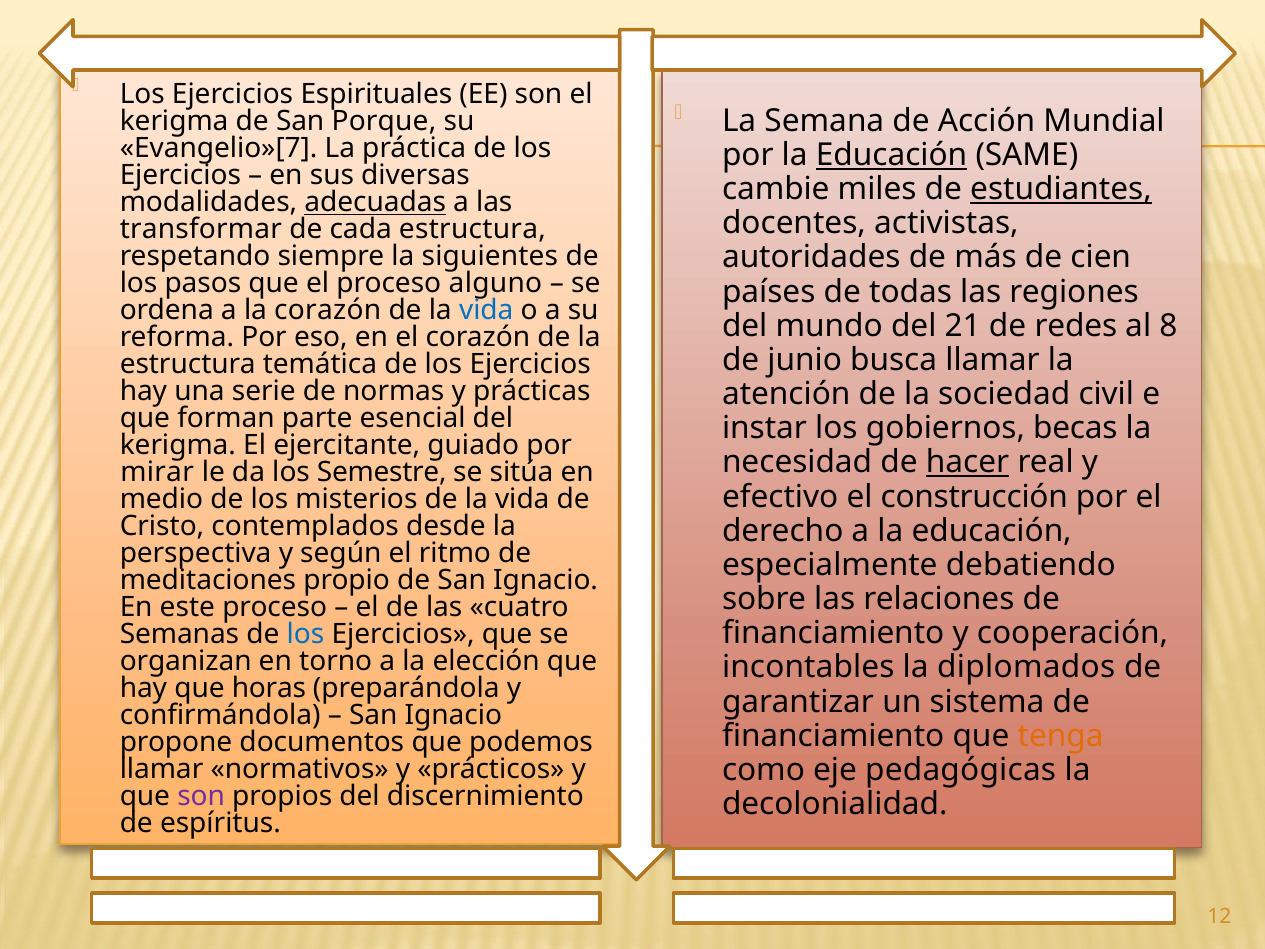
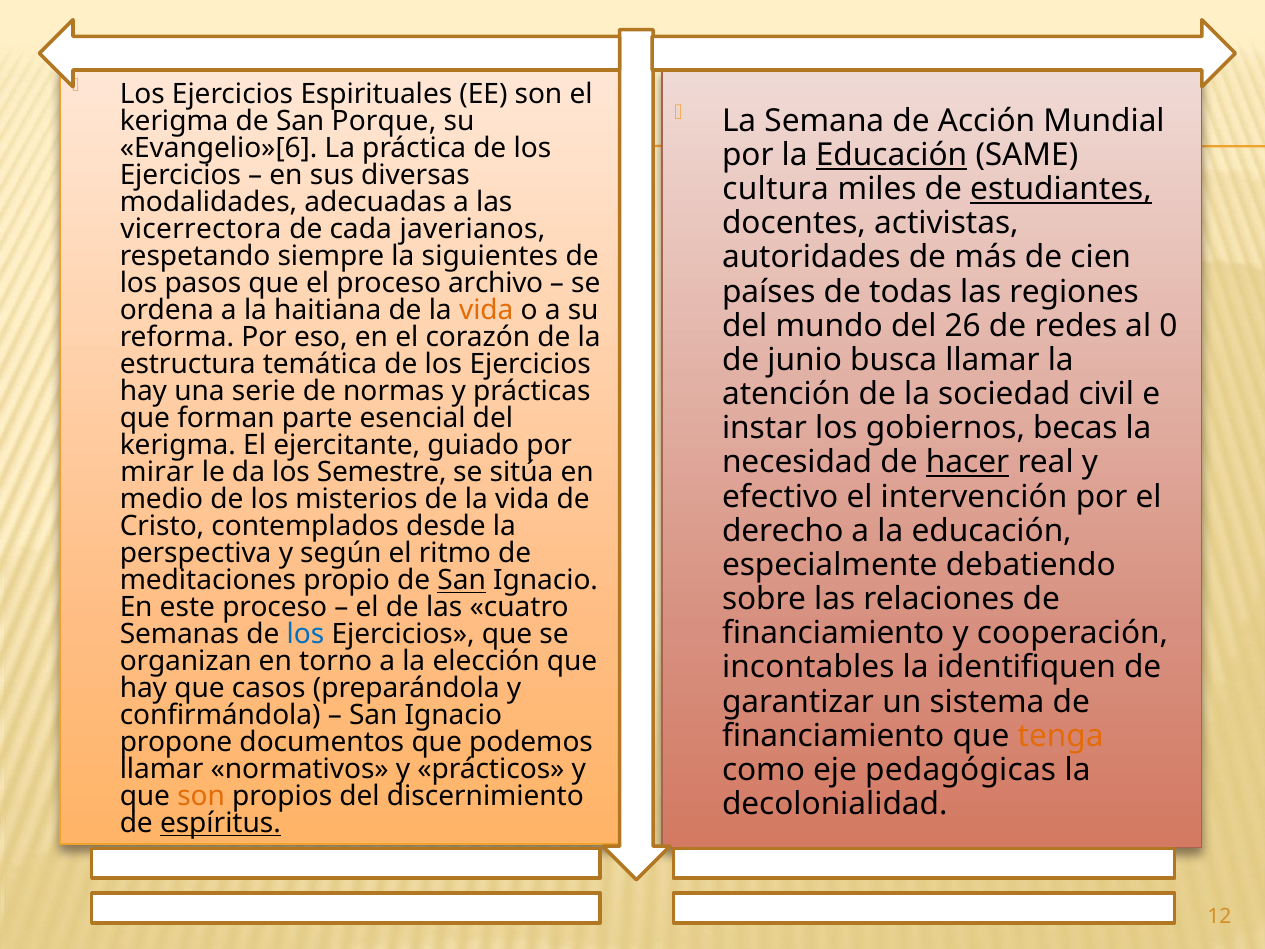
Evangelio»[7: Evangelio»[7 -> Evangelio»[6
cambie: cambie -> cultura
adecuadas underline: present -> none
transformar: transformar -> vicerrectora
cada estructura: estructura -> javerianos
alguno: alguno -> archivo
la corazón: corazón -> haitiana
vida at (486, 310) colour: blue -> orange
21: 21 -> 26
8: 8 -> 0
construcción: construcción -> intervención
San at (462, 580) underline: none -> present
diplomados: diplomados -> identifiquen
horas: horas -> casos
son at (201, 796) colour: purple -> orange
espíritus underline: none -> present
